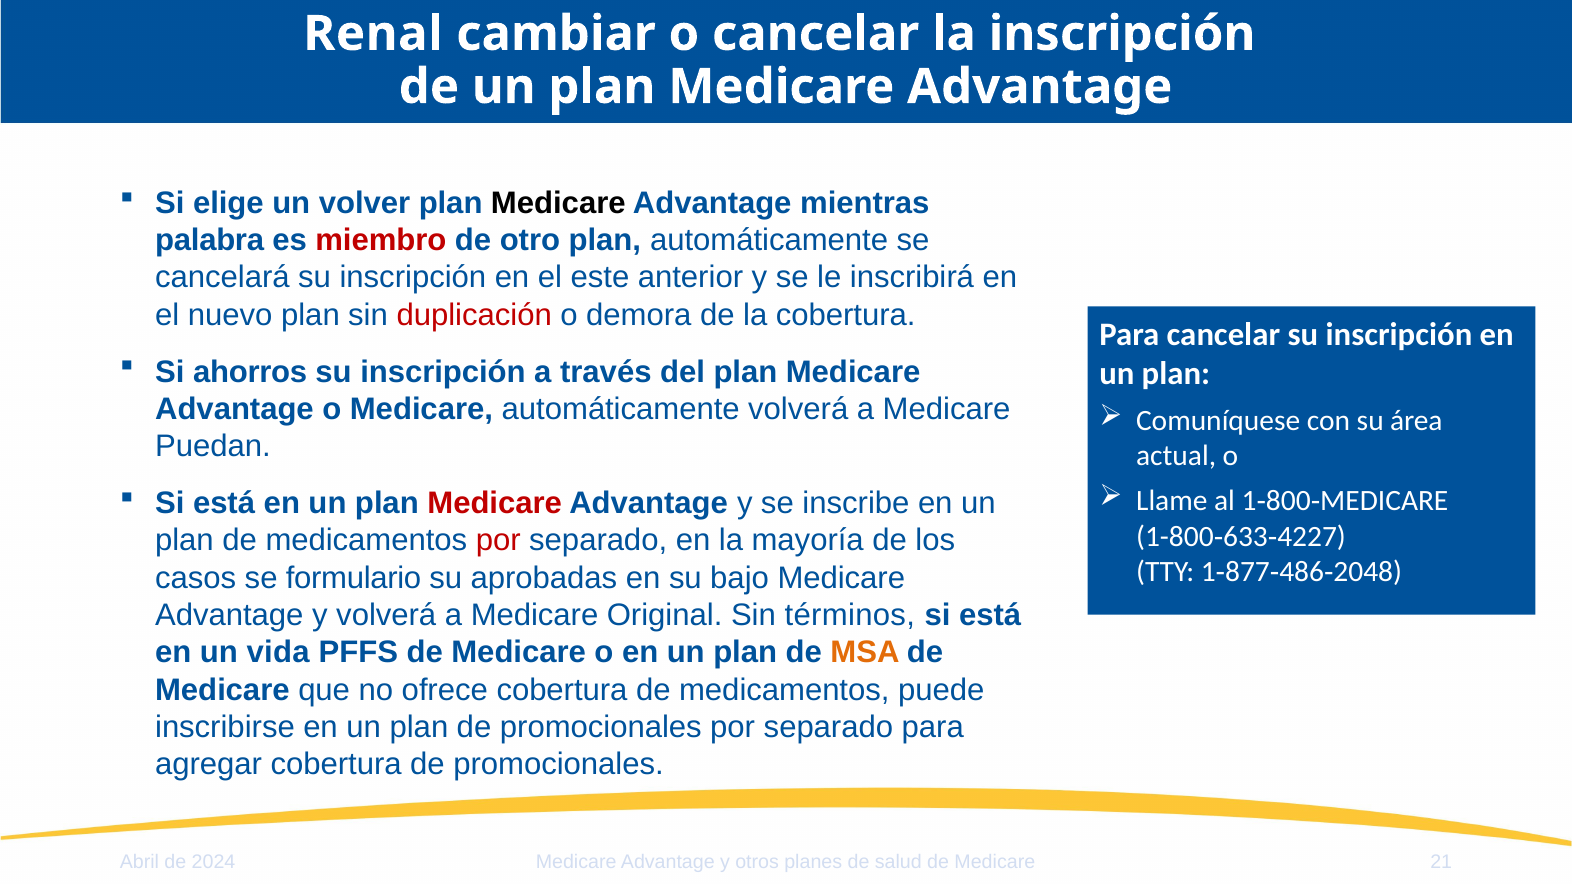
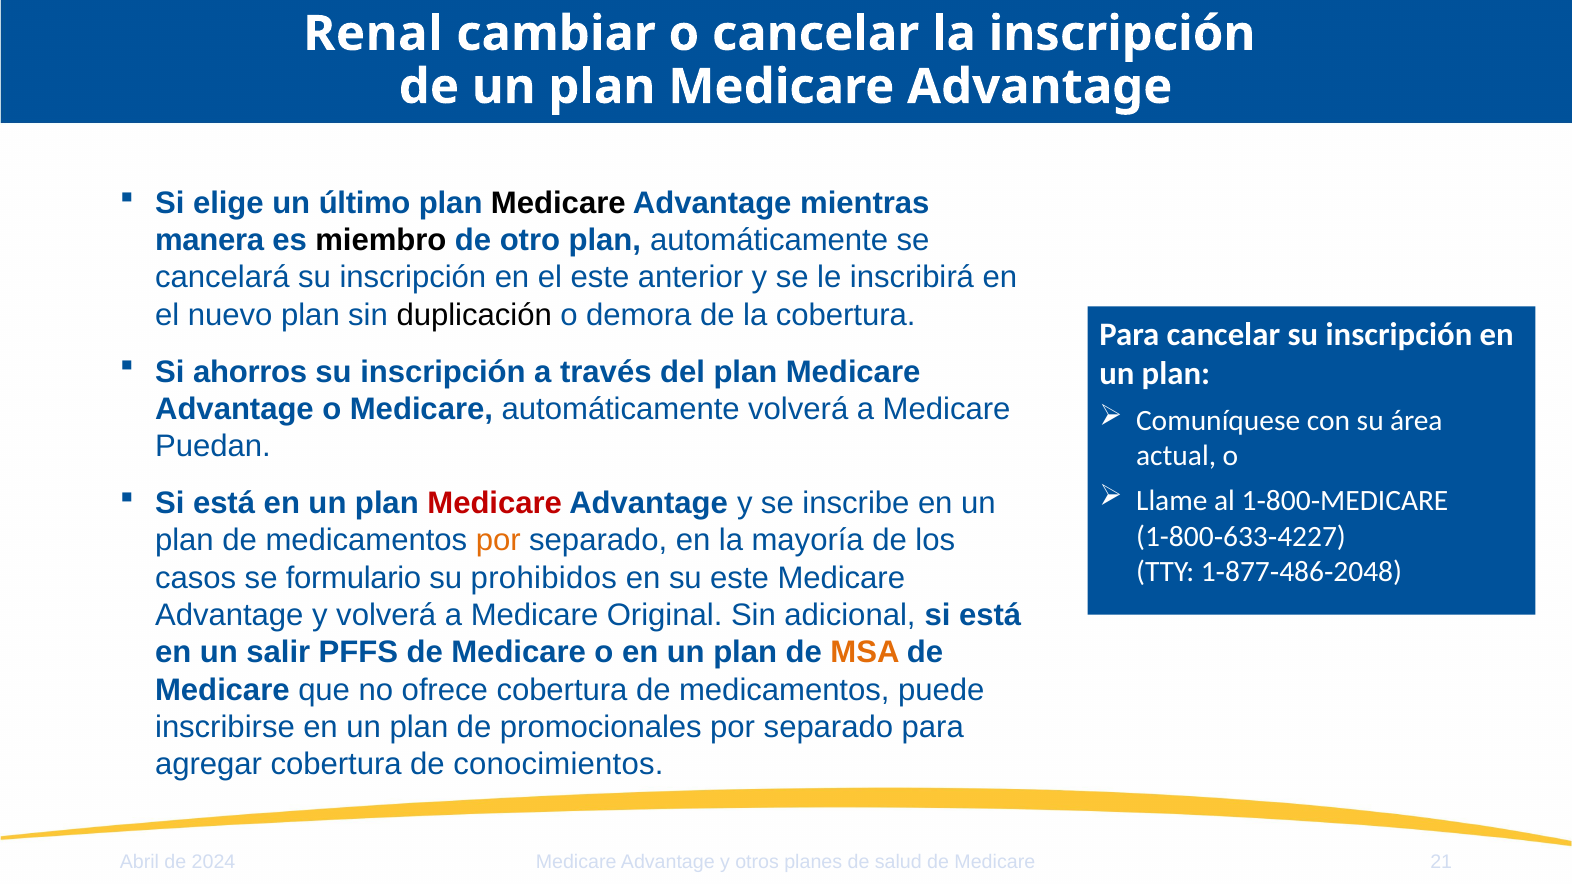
volver: volver -> último
palabra: palabra -> manera
miembro colour: red -> black
duplicación colour: red -> black
por at (498, 541) colour: red -> orange
aprobadas: aprobadas -> prohibidos
su bajo: bajo -> este
términos: términos -> adicional
vida: vida -> salir
cobertura de promocionales: promocionales -> conocimientos
